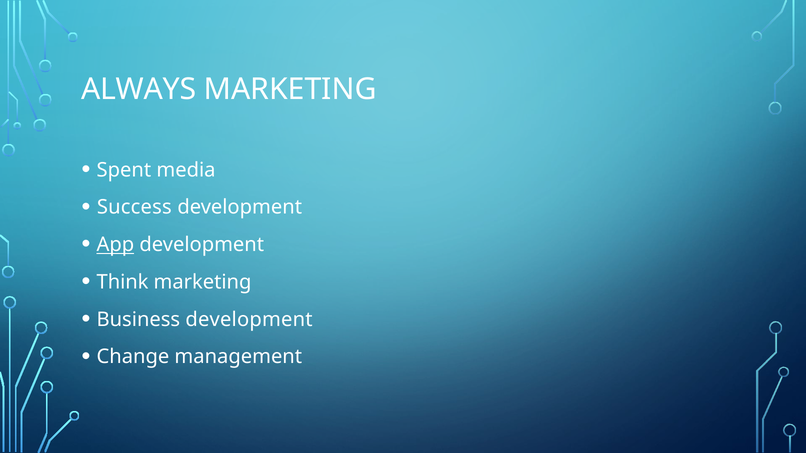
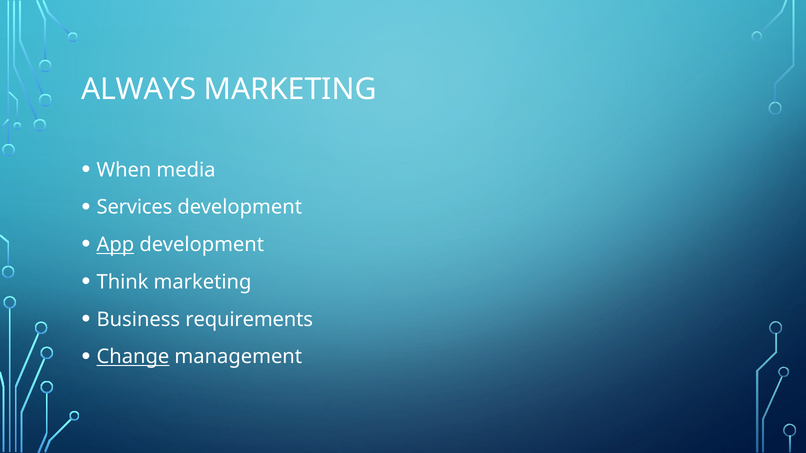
Spent: Spent -> When
Success: Success -> Services
Business development: development -> requirements
Change underline: none -> present
